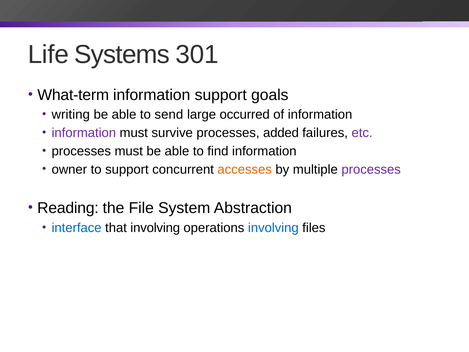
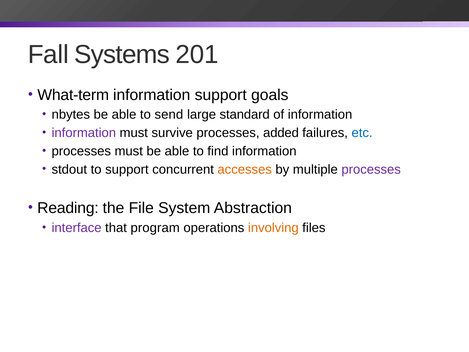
Life: Life -> Fall
301: 301 -> 201
writing: writing -> nbytes
occurred: occurred -> standard
etc colour: purple -> blue
owner: owner -> stdout
interface colour: blue -> purple
that involving: involving -> program
involving at (273, 228) colour: blue -> orange
